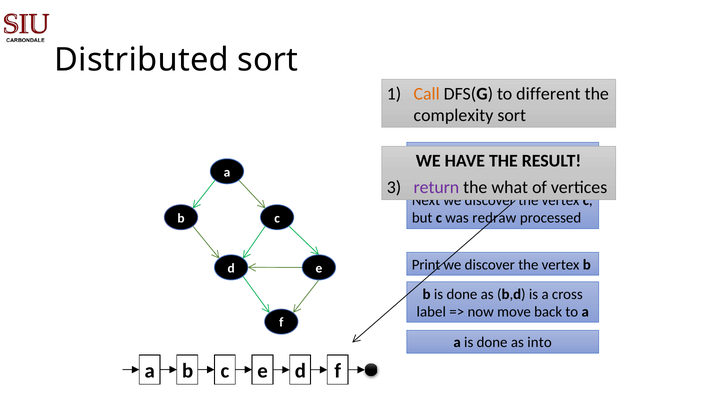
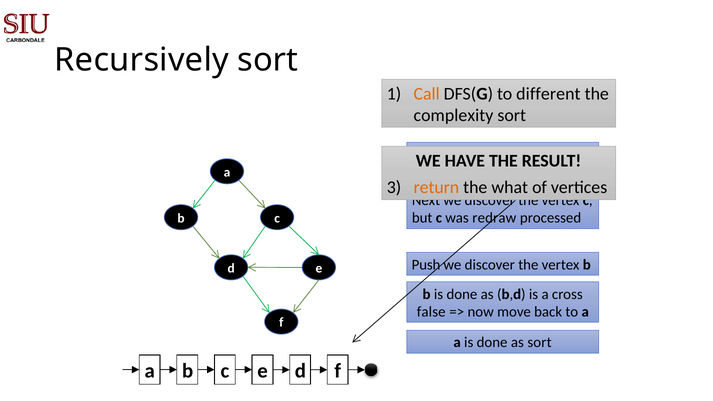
Distributed: Distributed -> Recursively
return colour: purple -> orange
Print: Print -> Push
label: label -> false
as into: into -> sort
